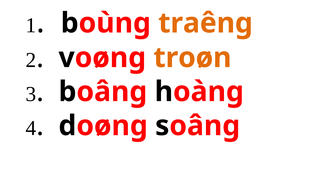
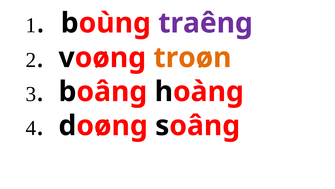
traêng colour: orange -> purple
